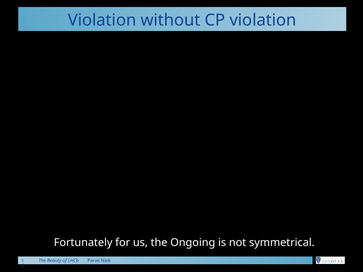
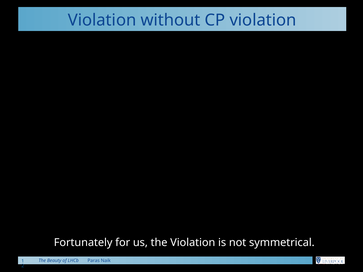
the Ongoing: Ongoing -> Violation
